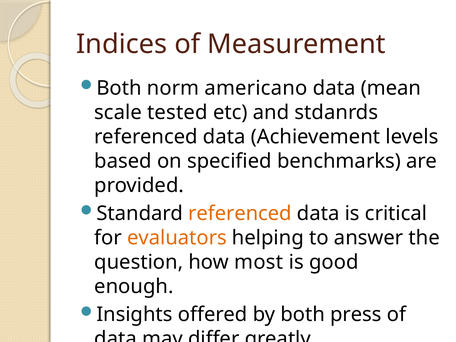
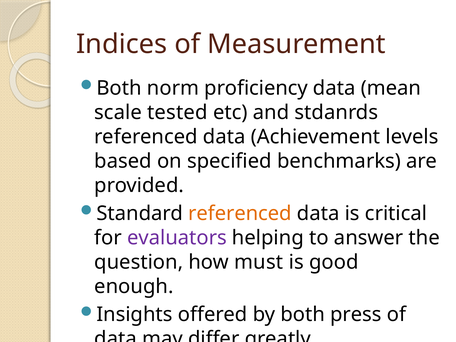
americano: americano -> proficiency
evaluators colour: orange -> purple
most: most -> must
